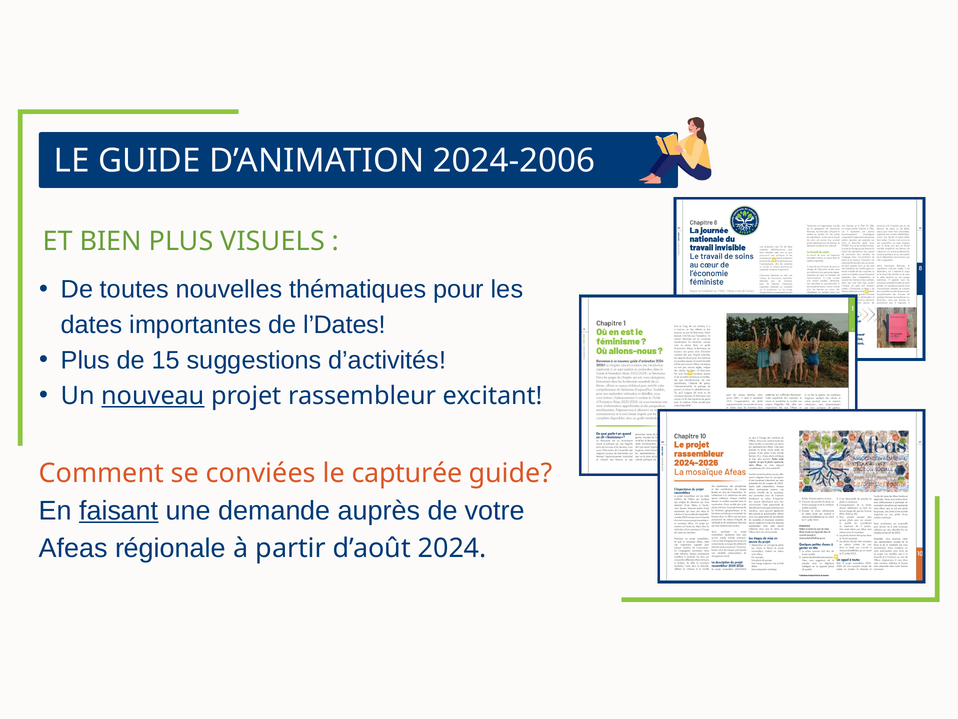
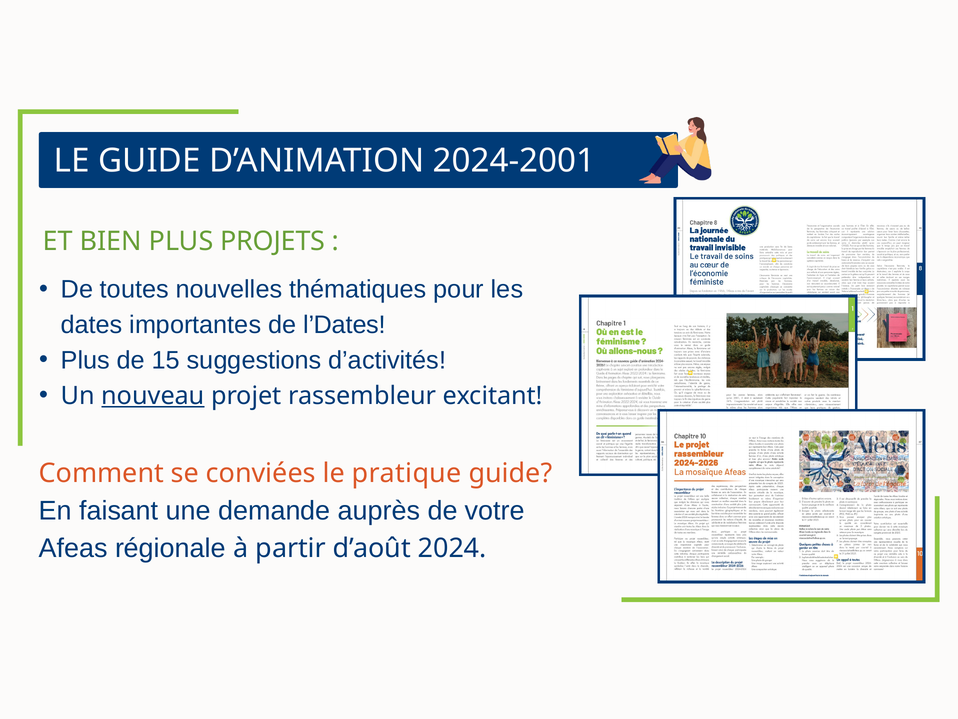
2024-2006: 2024-2006 -> 2024-2001
VISUELS: VISUELS -> PROJETS
capturée: capturée -> pratique
faisant underline: present -> none
